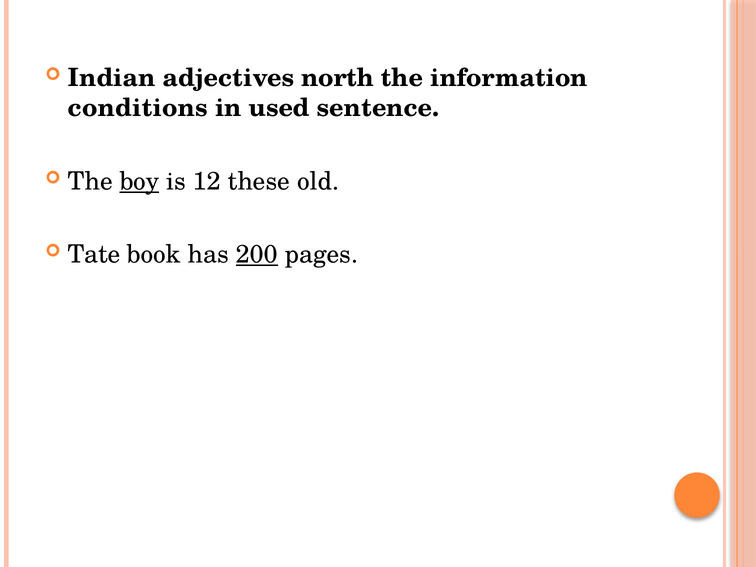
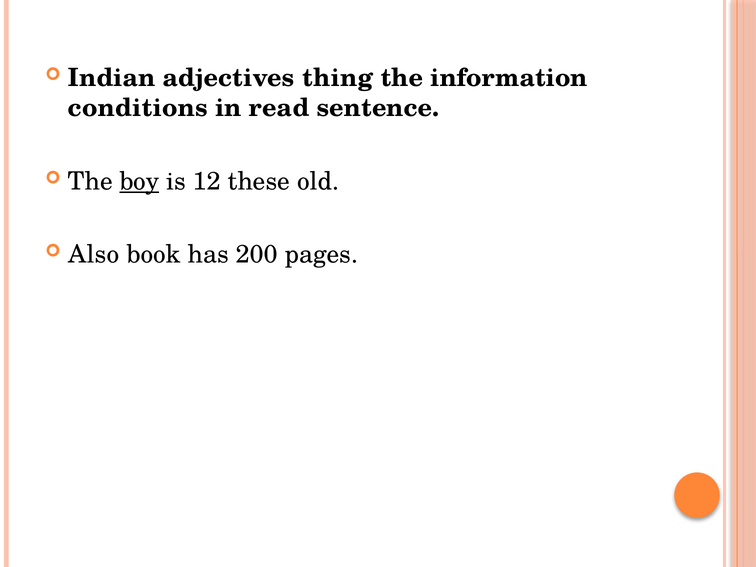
north: north -> thing
used: used -> read
Tate: Tate -> Also
200 underline: present -> none
